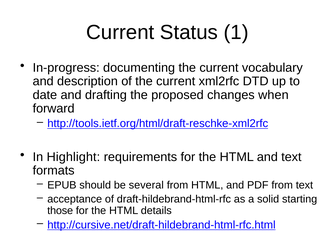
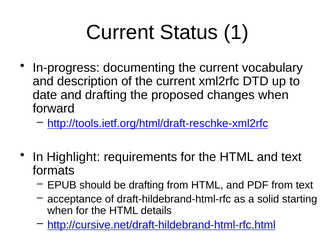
be several: several -> drafting
those at (60, 211): those -> when
